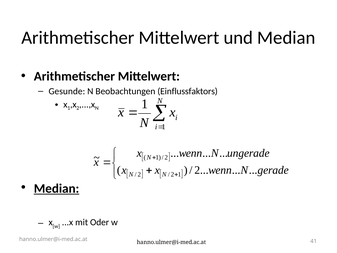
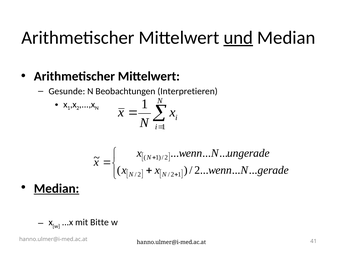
und underline: none -> present
Einflussfaktors: Einflussfaktors -> Interpretieren
Oder: Oder -> Bitte
